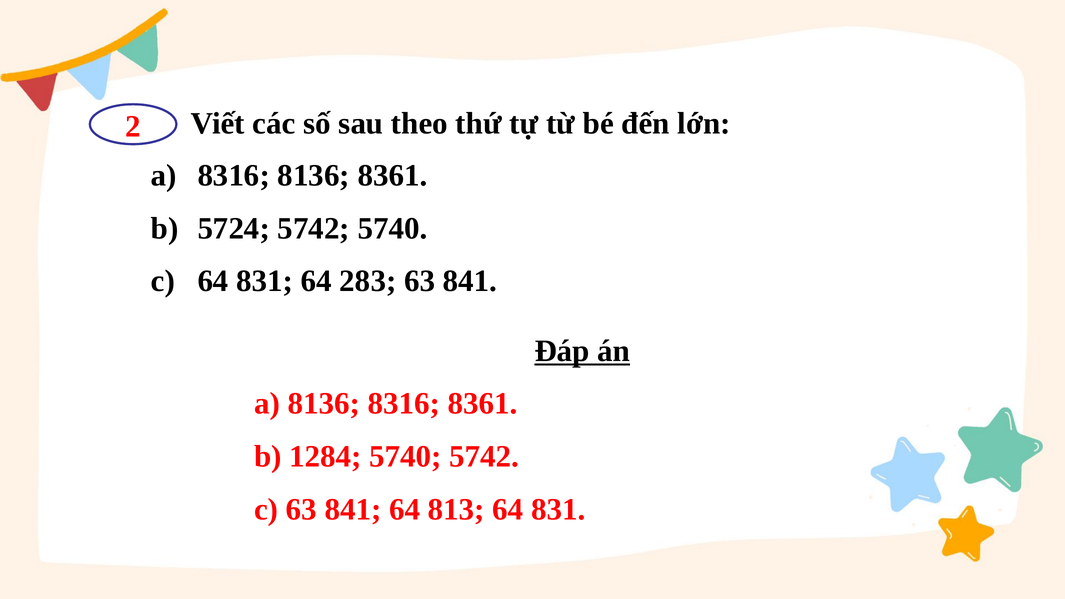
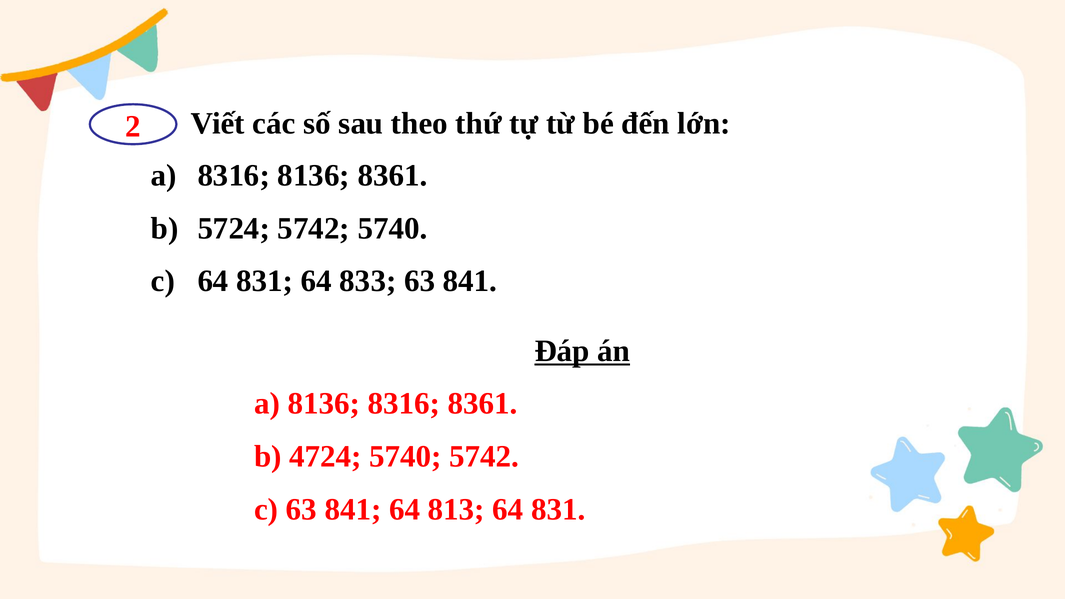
283: 283 -> 833
1284: 1284 -> 4724
